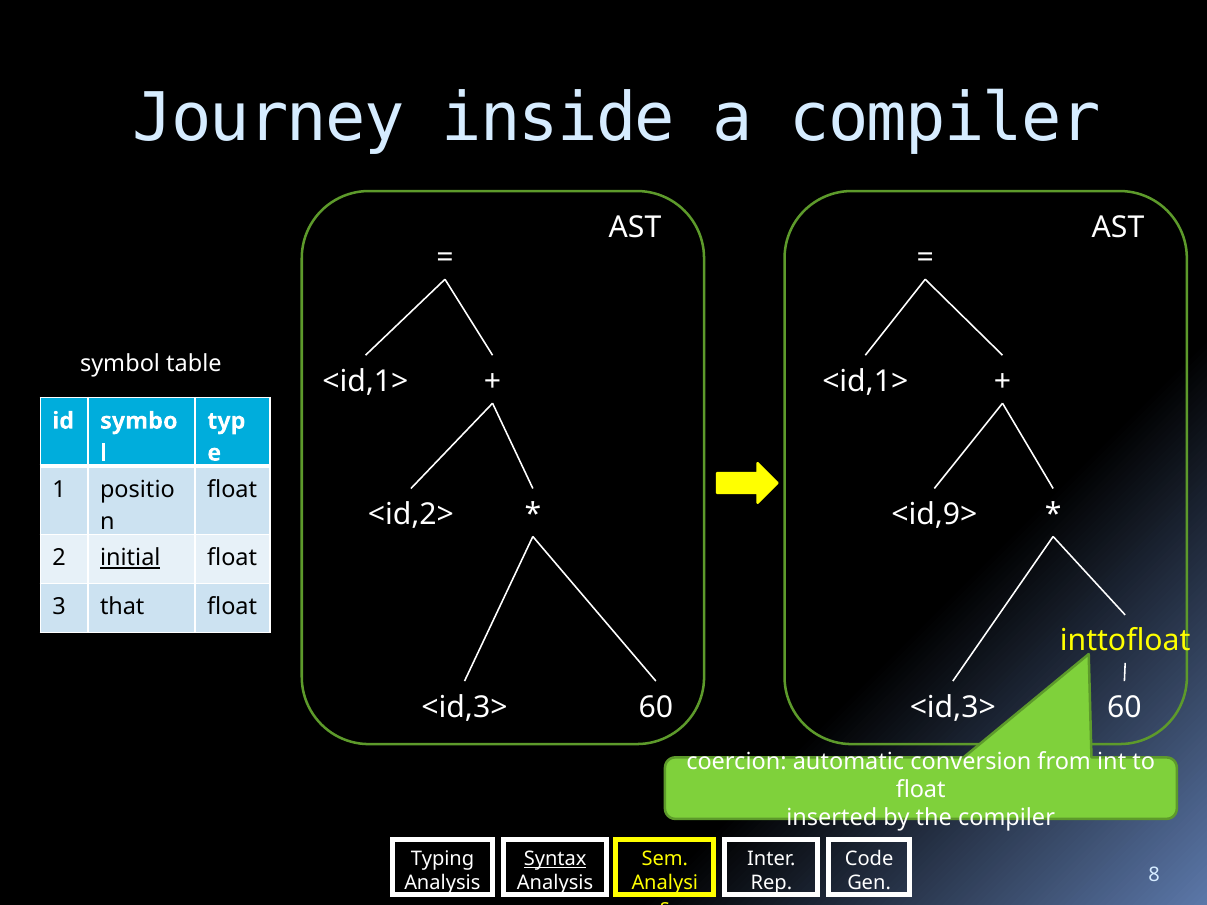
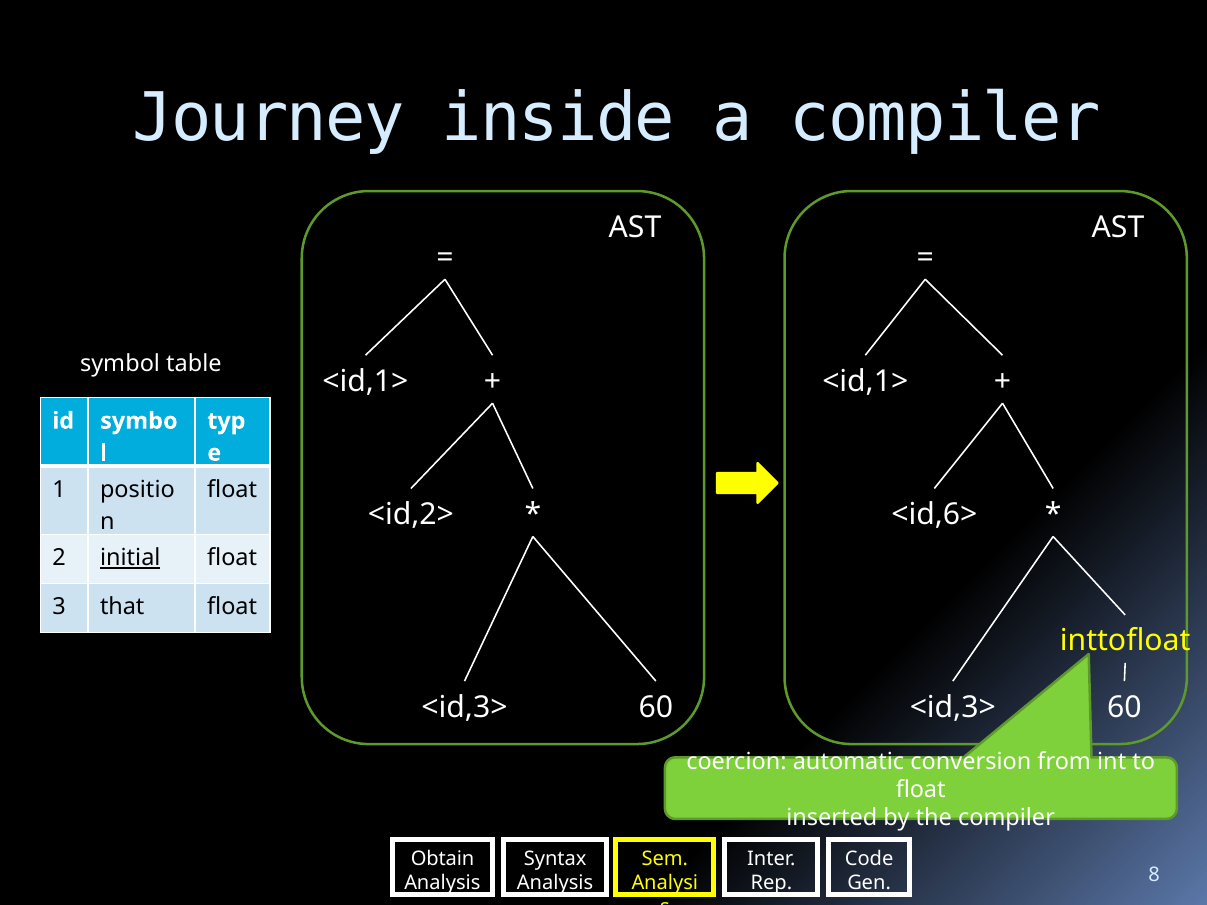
<id,9>: <id,9> -> <id,6>
Typing: Typing -> Obtain
Syntax underline: present -> none
